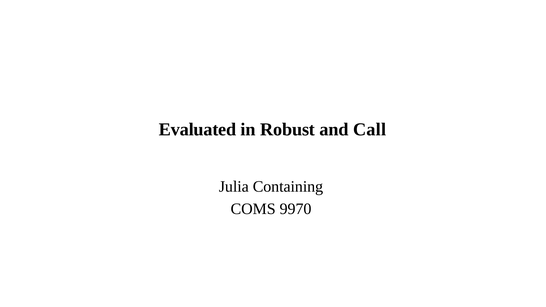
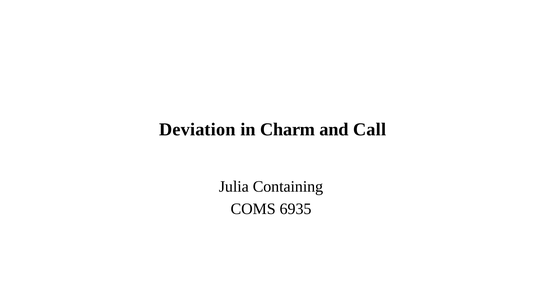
Evaluated: Evaluated -> Deviation
Robust: Robust -> Charm
9970: 9970 -> 6935
